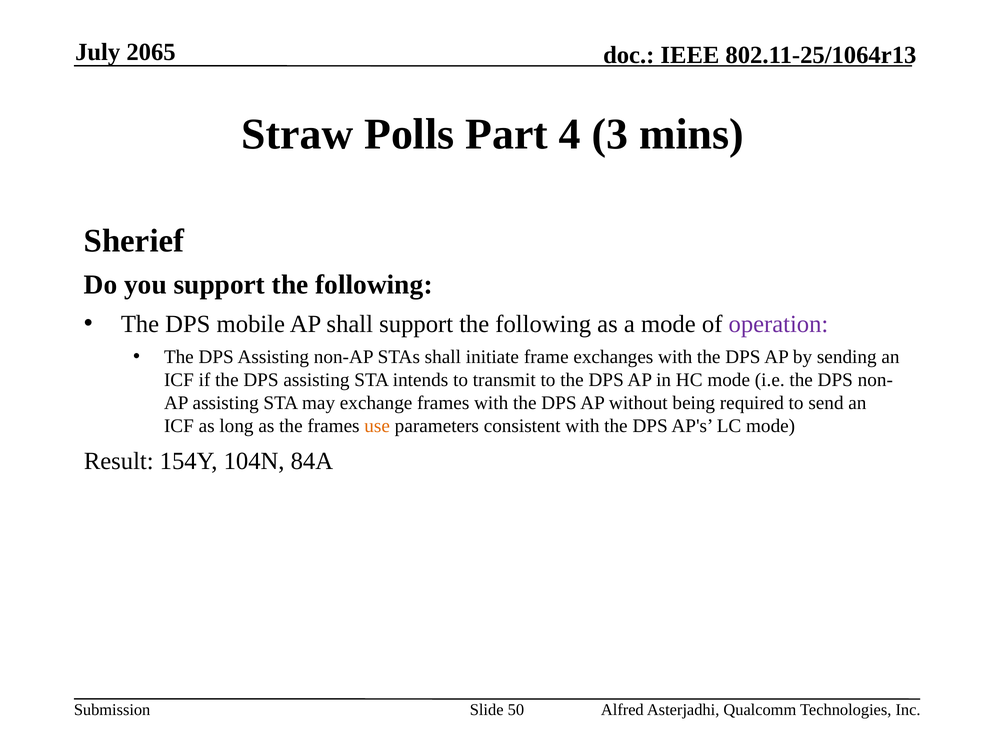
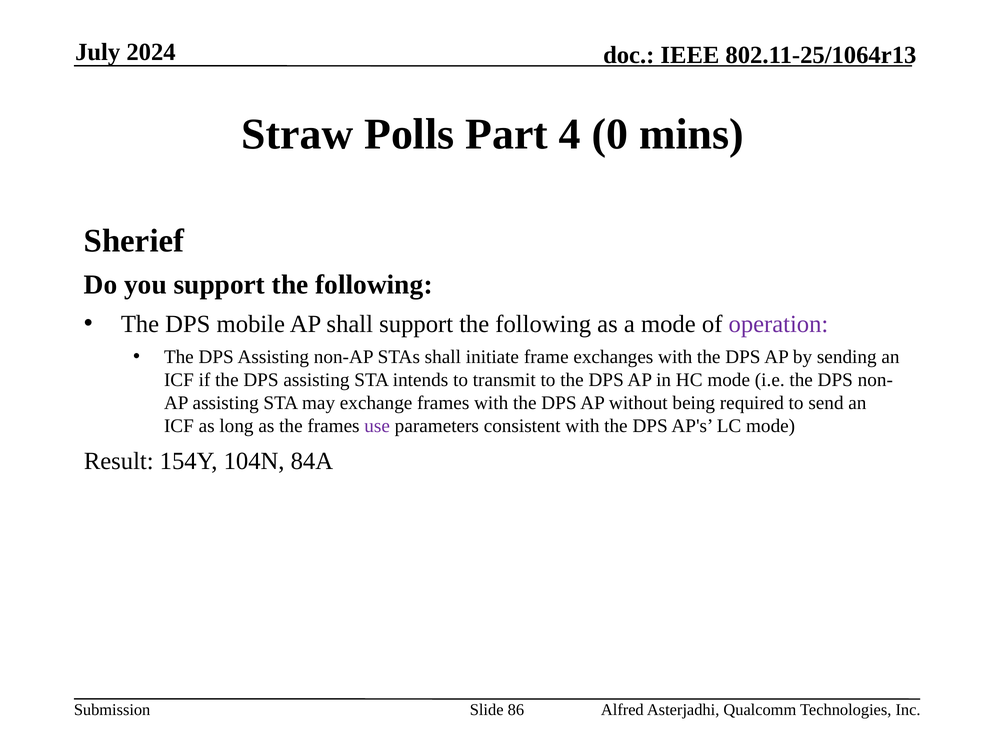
2065: 2065 -> 2024
3: 3 -> 0
use colour: orange -> purple
50: 50 -> 86
